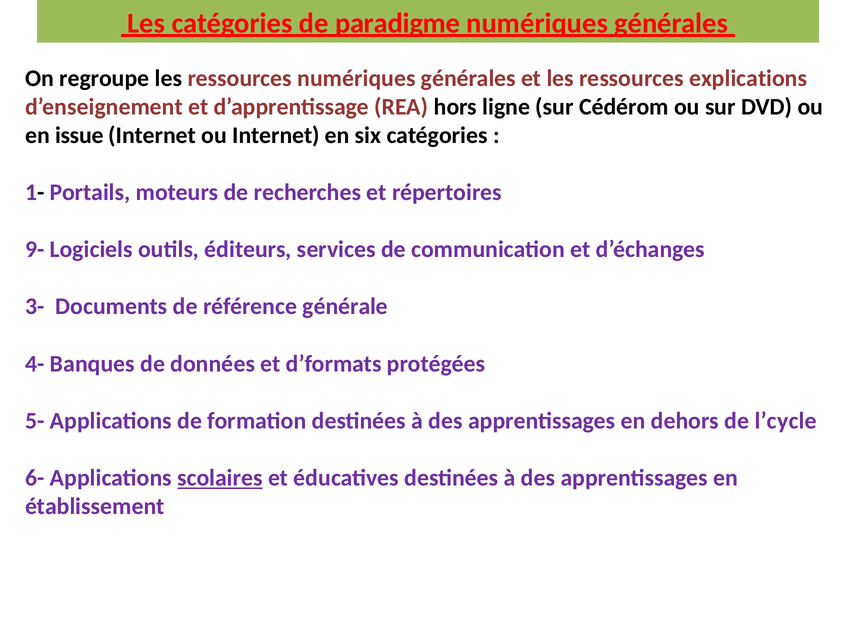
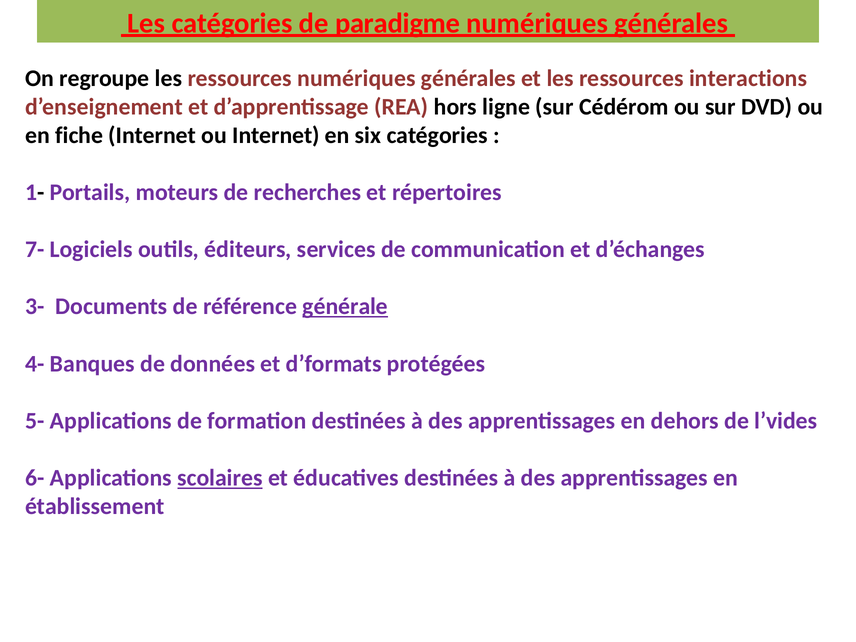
explications: explications -> interactions
issue: issue -> fiche
9-: 9- -> 7-
générale underline: none -> present
l’cycle: l’cycle -> l’vides
